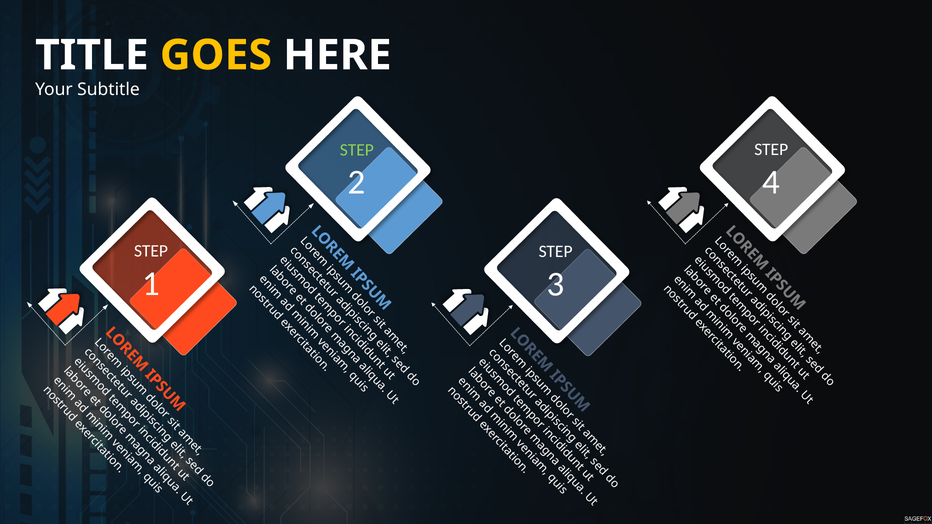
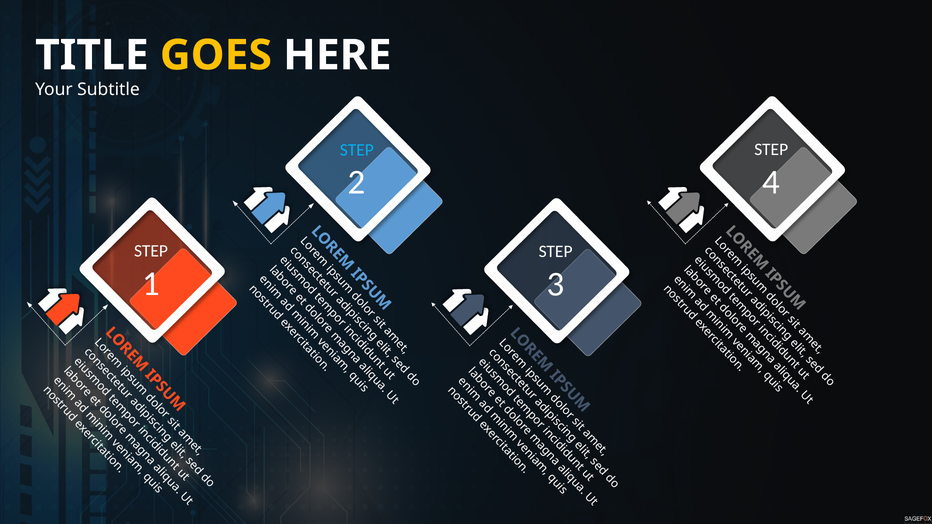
STEP at (357, 150) colour: light green -> light blue
